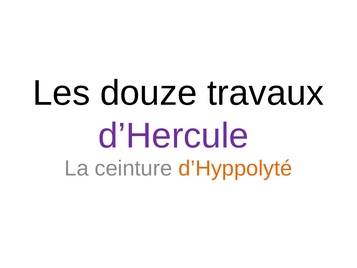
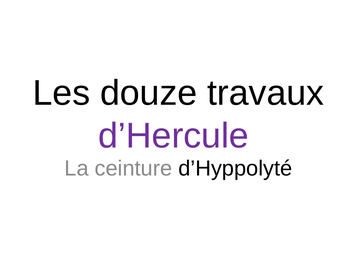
d’Hyppolyté colour: orange -> black
